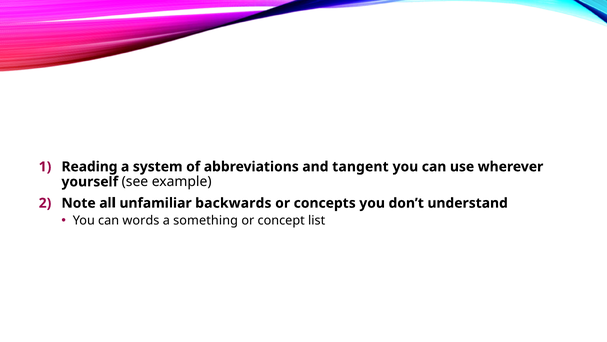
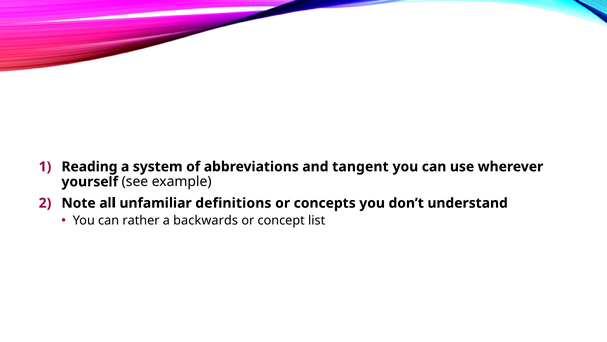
backwards: backwards -> definitions
words: words -> rather
something: something -> backwards
